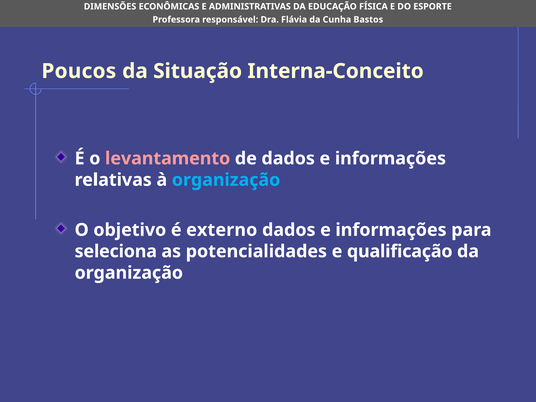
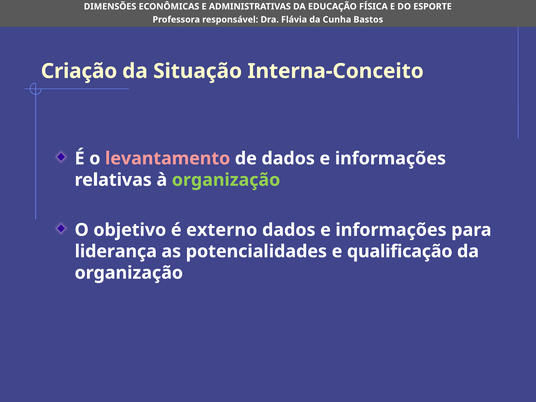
Poucos: Poucos -> Criação
organização at (226, 180) colour: light blue -> light green
seleciona: seleciona -> liderança
